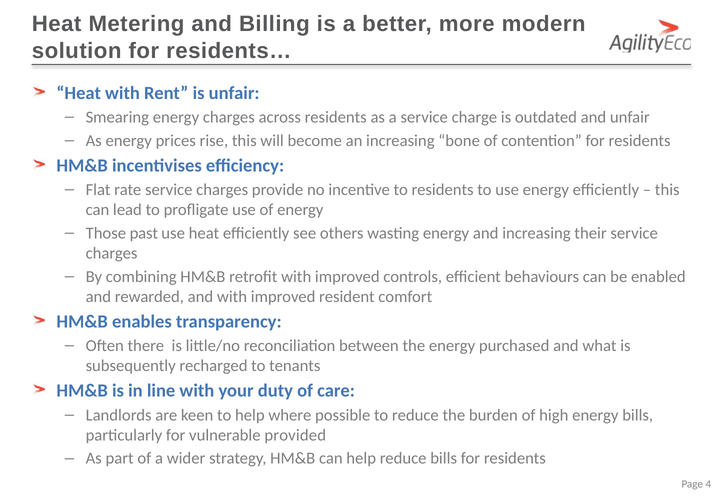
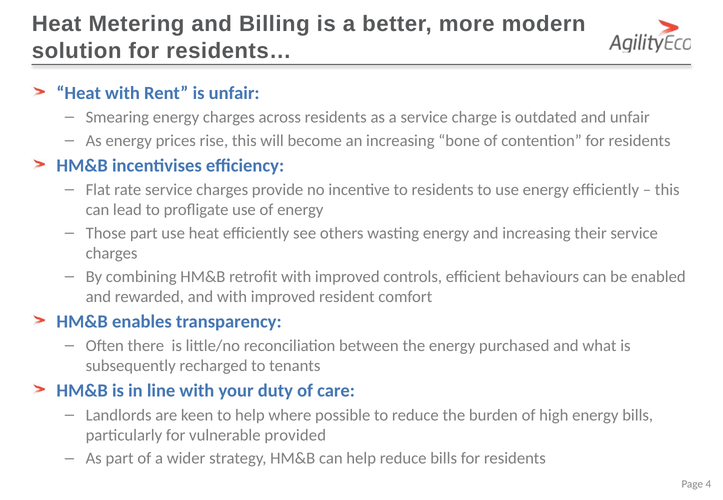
Those past: past -> part
